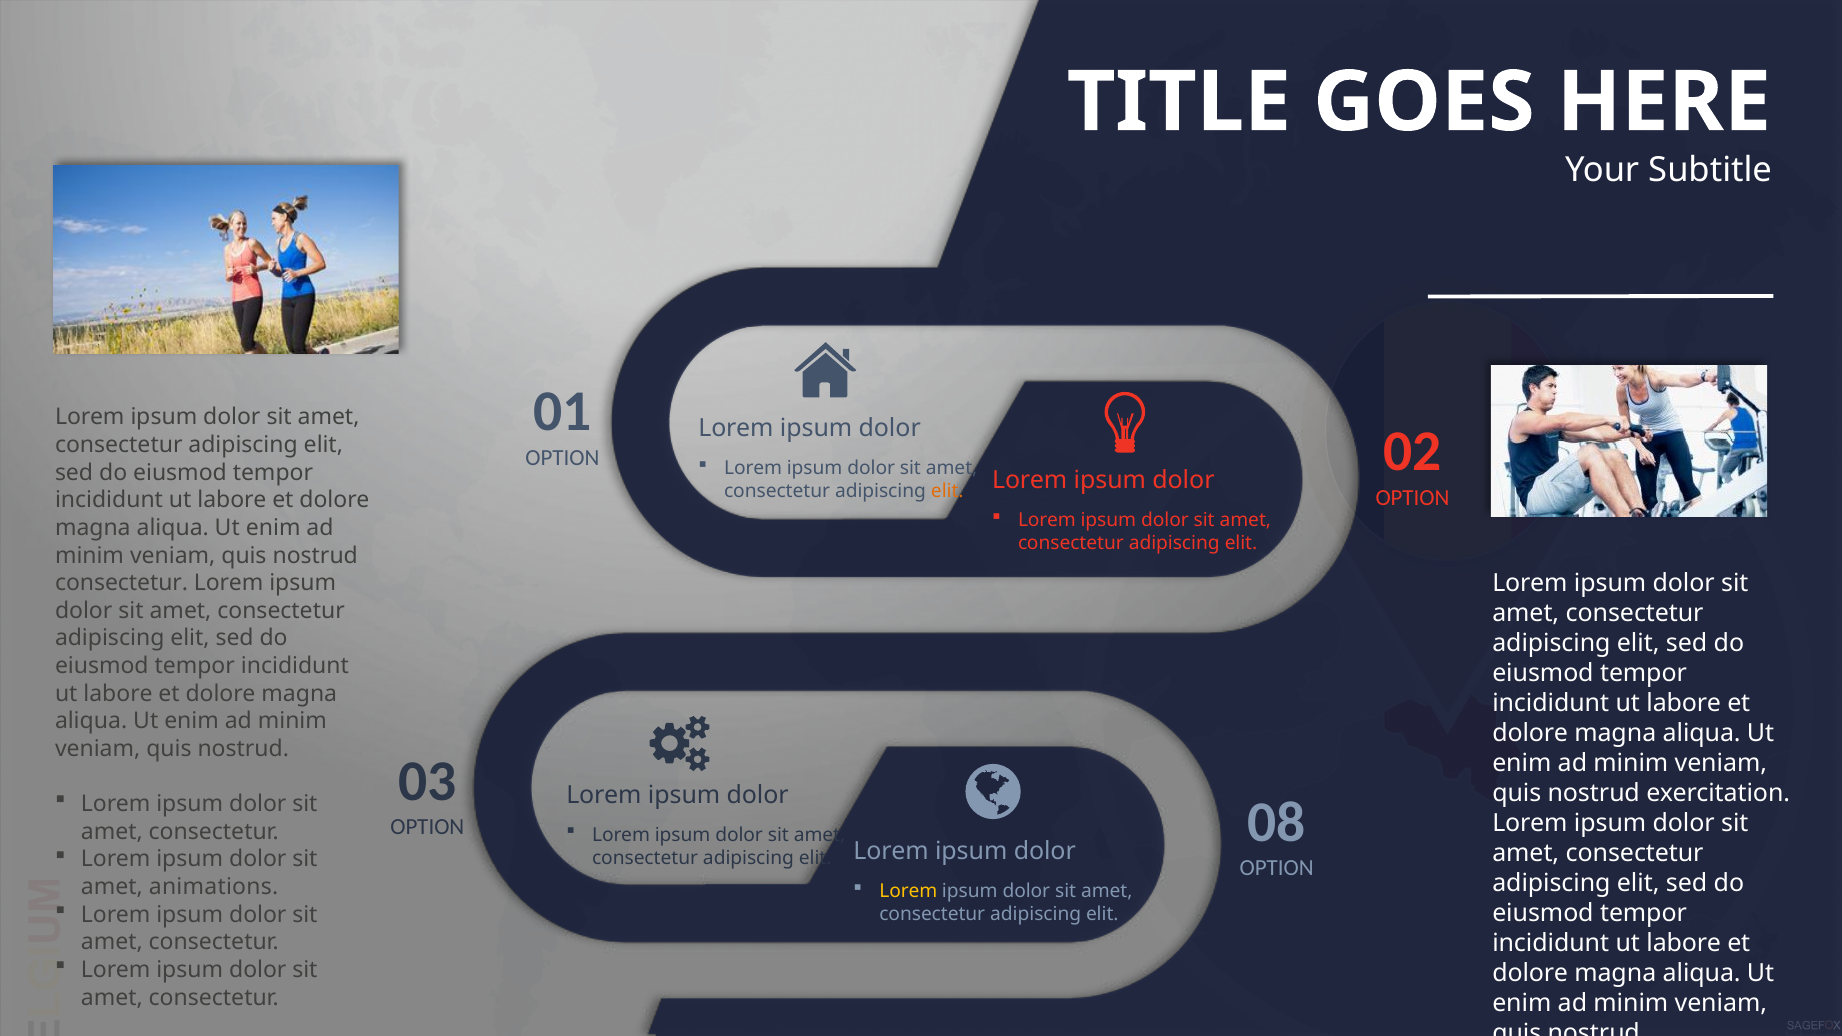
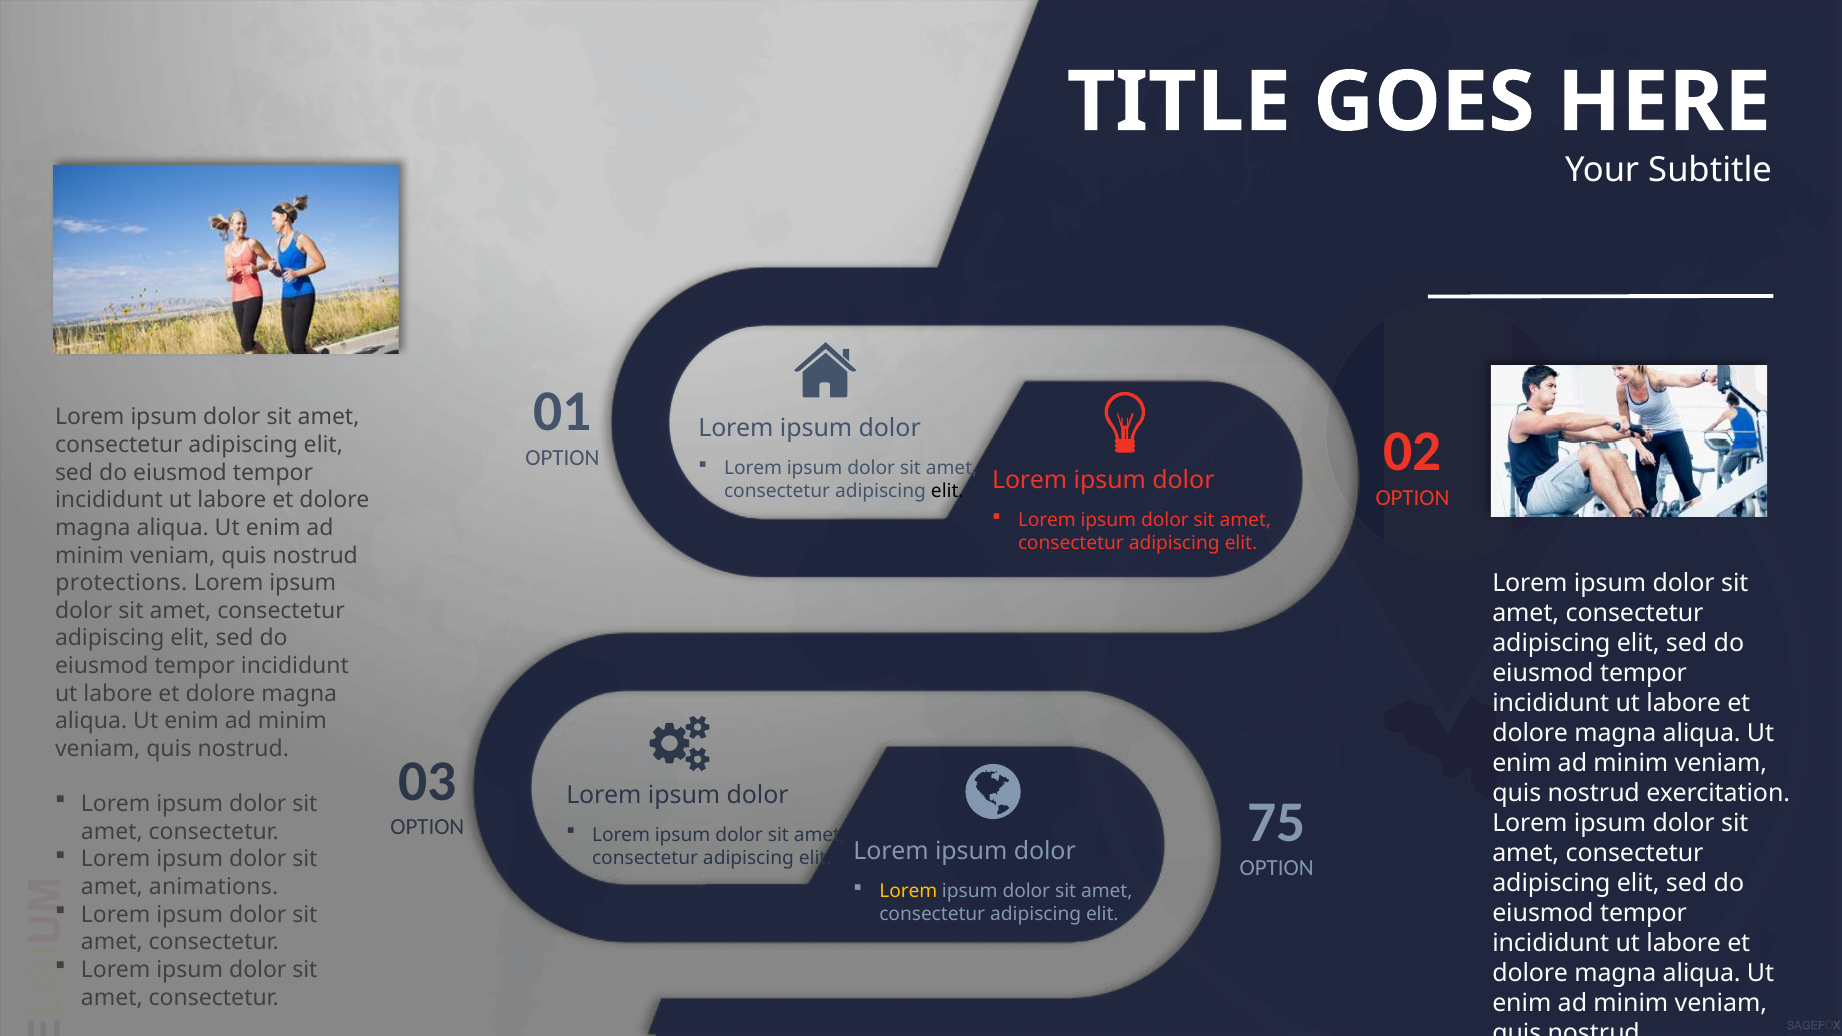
elit at (947, 491) colour: orange -> black
consectetur at (122, 583): consectetur -> protections
08: 08 -> 75
